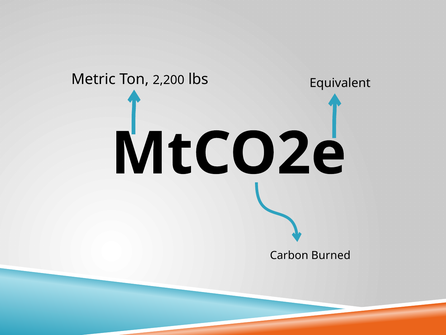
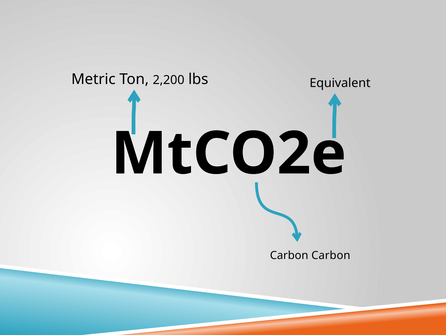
Carbon Burned: Burned -> Carbon
